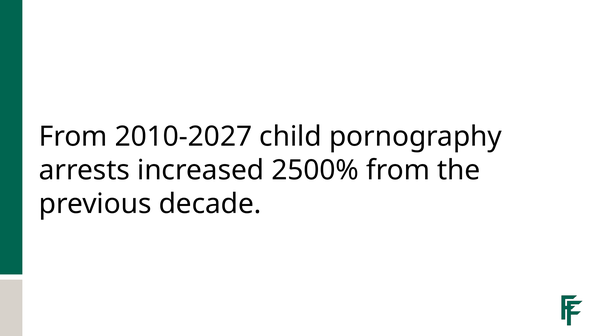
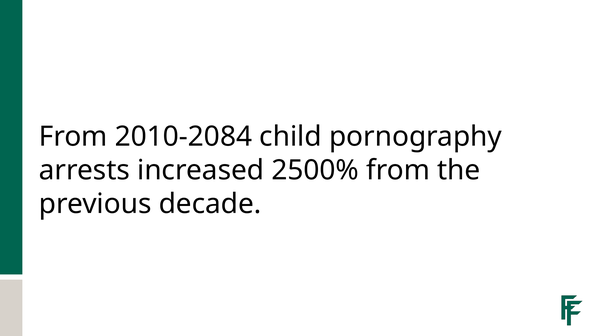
2010-2027: 2010-2027 -> 2010-2084
